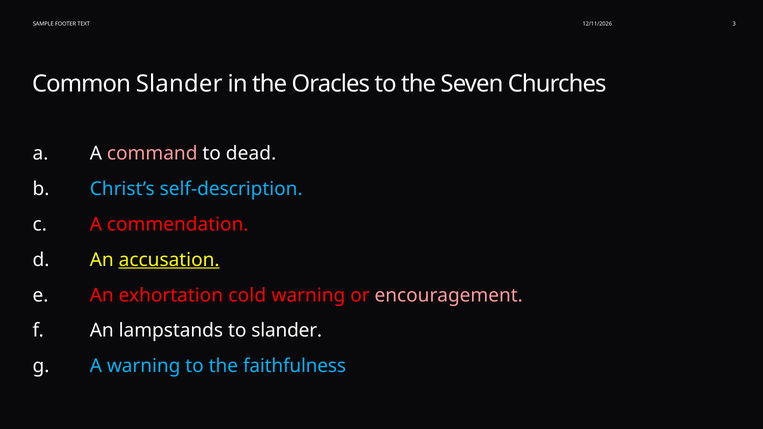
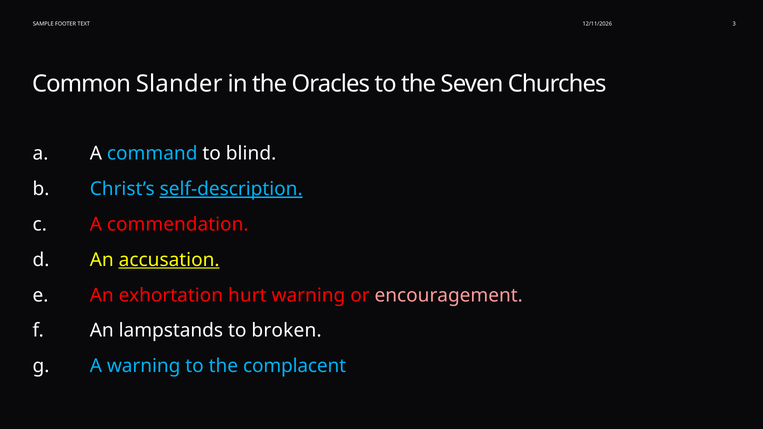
command colour: pink -> light blue
dead: dead -> blind
self-description underline: none -> present
cold: cold -> hurt
to slander: slander -> broken
faithfulness: faithfulness -> complacent
